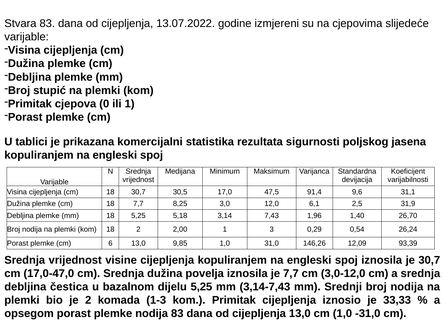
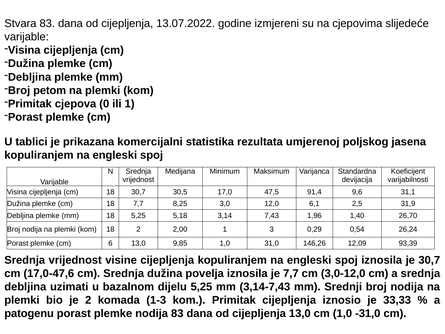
stupić: stupić -> petom
sigurnosti: sigurnosti -> umjerenoj
17,0-47,0: 17,0-47,0 -> 17,0-47,6
čestica: čestica -> uzimati
opsegom: opsegom -> patogenu
